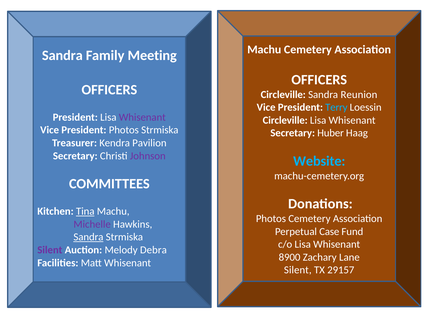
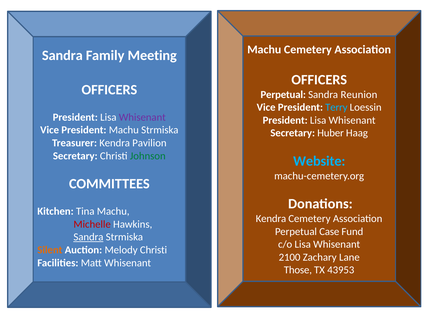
Circleville at (283, 95): Circleville -> Perpetual
Circleville at (285, 120): Circleville -> President
President Photos: Photos -> Machu
Johnson colour: purple -> green
Tina underline: present -> none
Photos at (271, 219): Photos -> Kendra
Michelle colour: purple -> red
Silent at (50, 250) colour: purple -> orange
Melody Debra: Debra -> Christi
8900: 8900 -> 2100
Silent at (298, 270): Silent -> Those
29157: 29157 -> 43953
